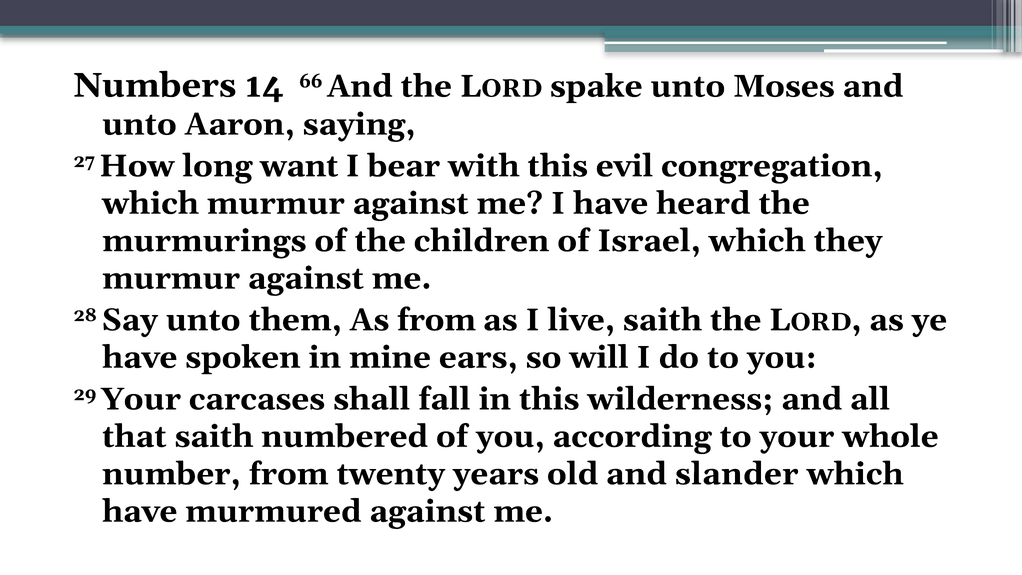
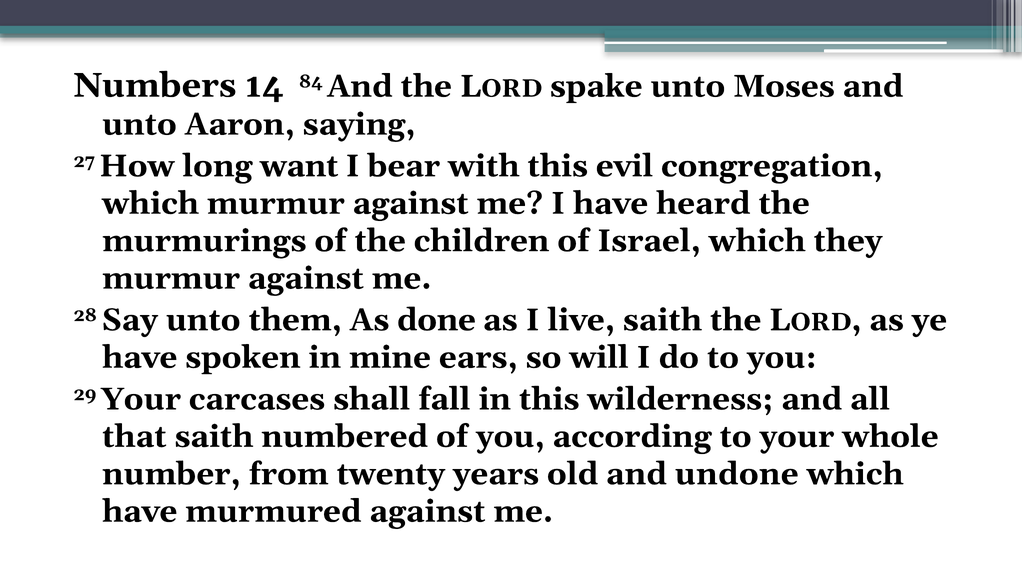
66: 66 -> 84
As from: from -> done
slander: slander -> undone
